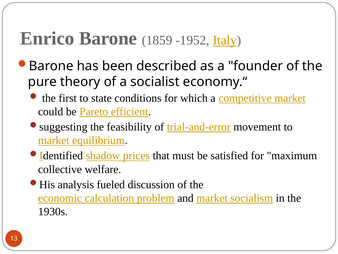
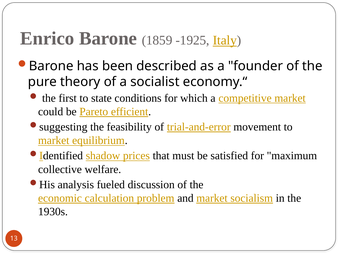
-1952: -1952 -> -1925
